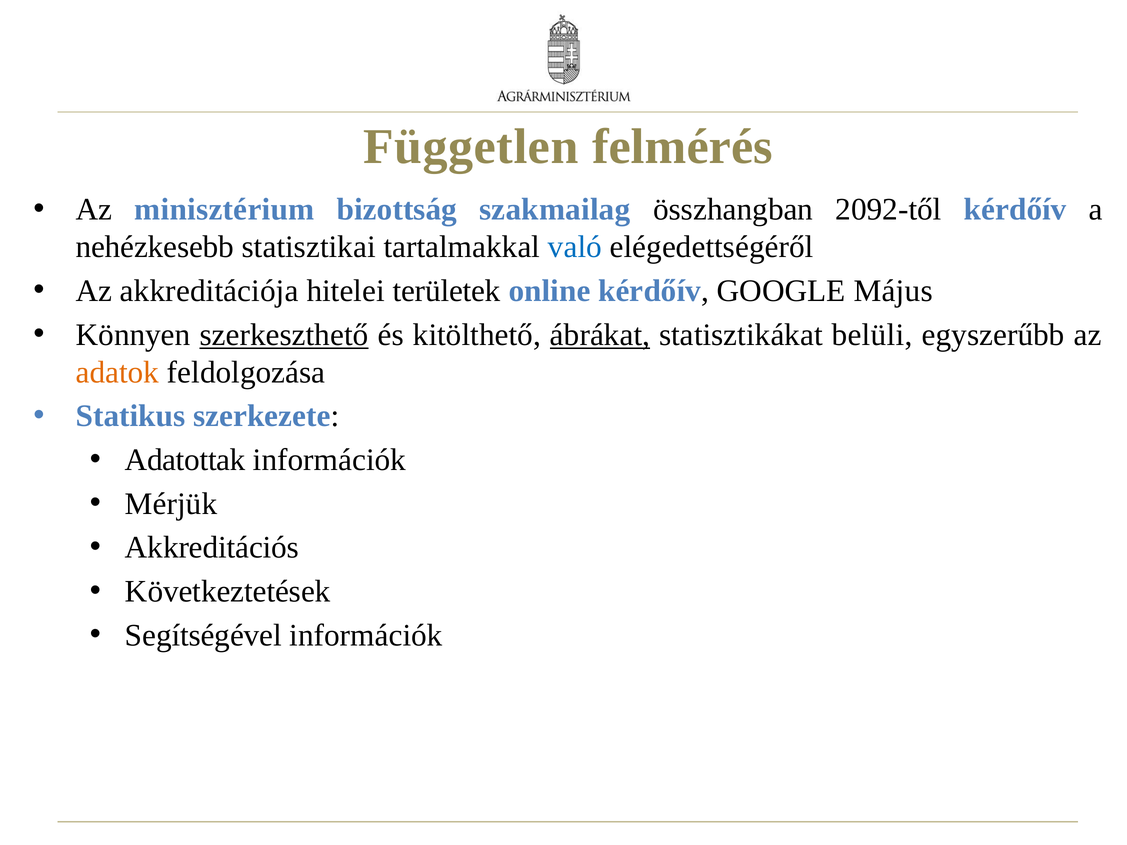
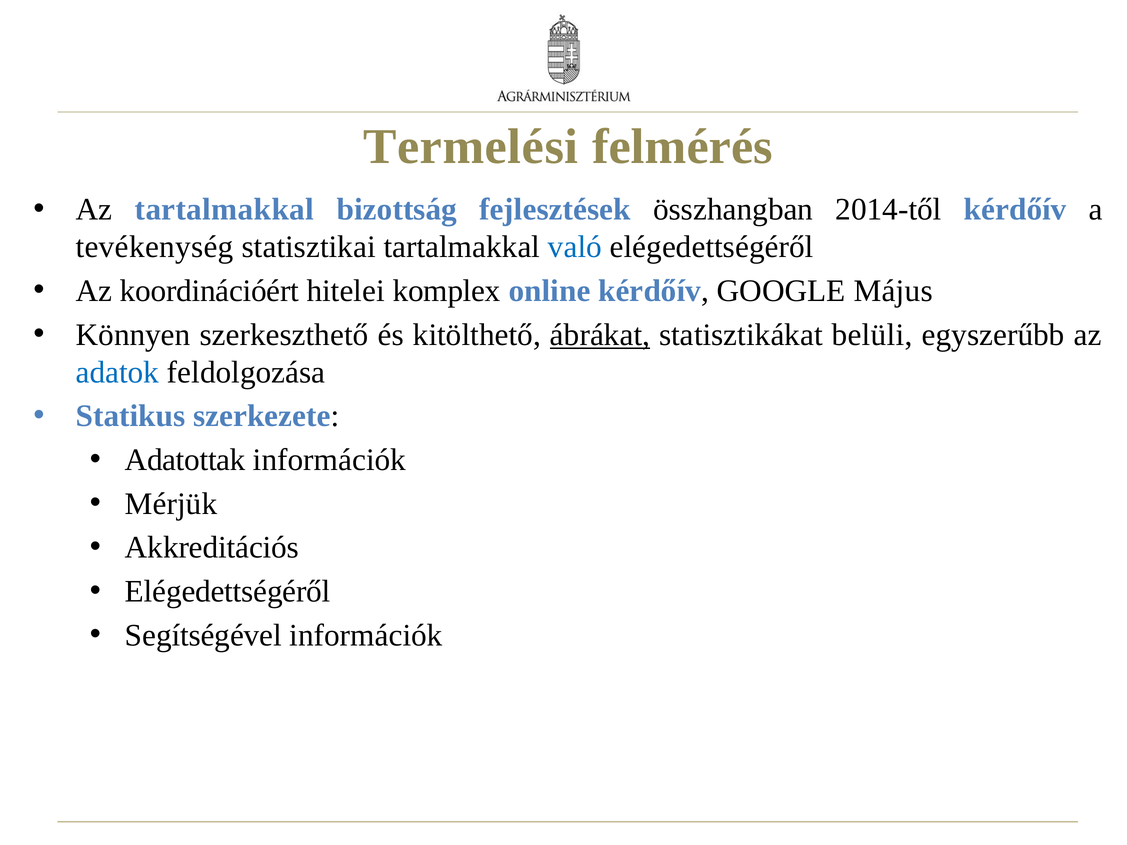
Független: Független -> Termelési
Az minisztérium: minisztérium -> tartalmakkal
szakmailag: szakmailag -> fejlesztések
2092-től: 2092-től -> 2014-től
nehézkesebb: nehézkesebb -> tevékenység
akkreditációja: akkreditációja -> koordinációért
területek: területek -> komplex
szerkeszthető underline: present -> none
adatok colour: orange -> blue
Következtetések at (228, 592): Következtetések -> Elégedettségéről
